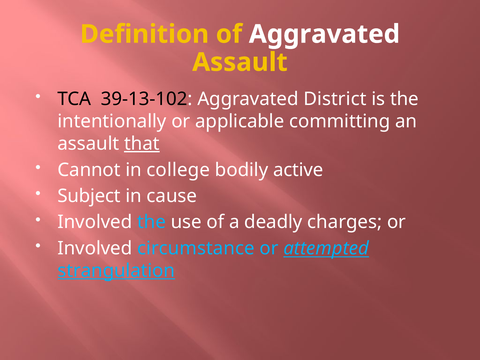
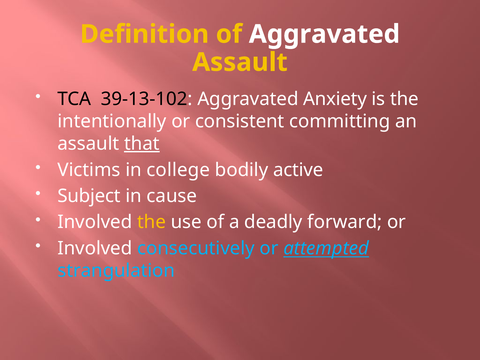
District: District -> Anxiety
applicable: applicable -> consistent
Cannot: Cannot -> Victims
the at (152, 222) colour: light blue -> yellow
charges: charges -> forward
circumstance: circumstance -> consecutively
strangulation underline: present -> none
